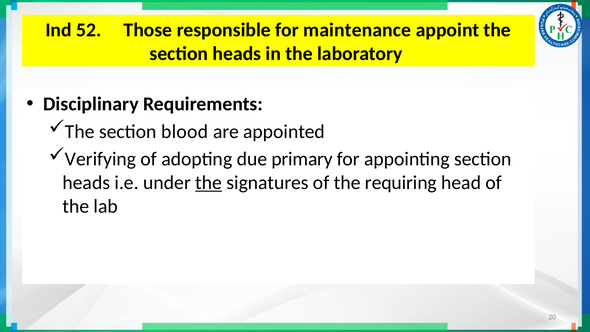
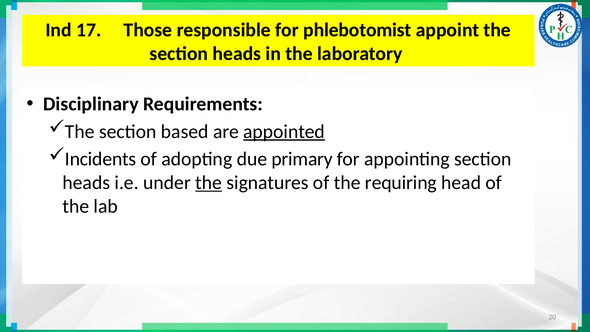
52: 52 -> 17
maintenance: maintenance -> phlebotomist
blood: blood -> based
appointed underline: none -> present
Verifying: Verifying -> Incidents
